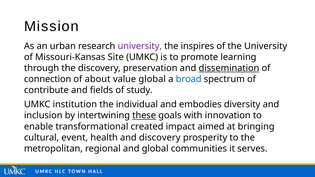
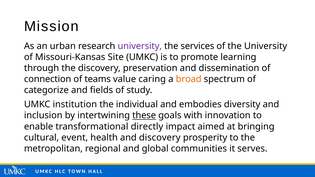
inspires: inspires -> services
dissemination underline: present -> none
about: about -> teams
value global: global -> caring
broad colour: blue -> orange
contribute: contribute -> categorize
created: created -> directly
